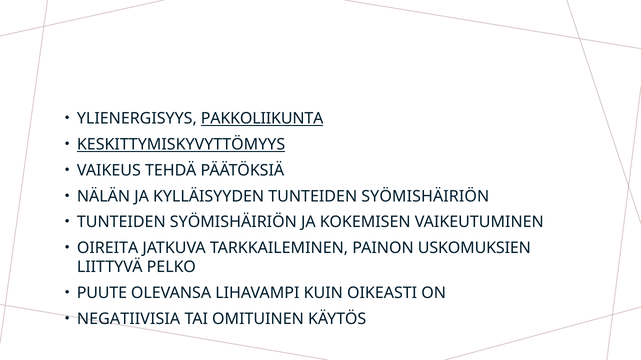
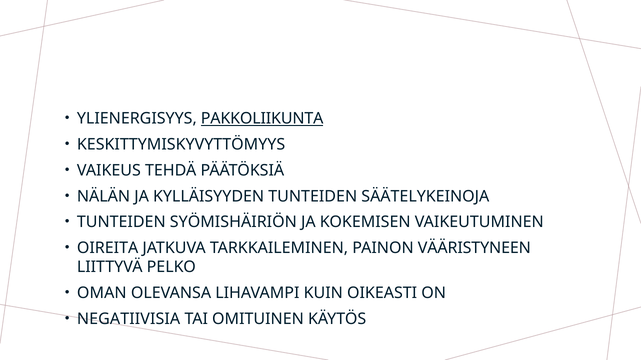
KESKITTYMISKYVYTTÖMYYS underline: present -> none
KYLLÄISYYDEN TUNTEIDEN SYÖMISHÄIRIÖN: SYÖMISHÄIRIÖN -> SÄÄTELYKEINOJA
USKOMUKSIEN: USKOMUKSIEN -> VÄÄRISTYNEEN
PUUTE: PUUTE -> OMAN
